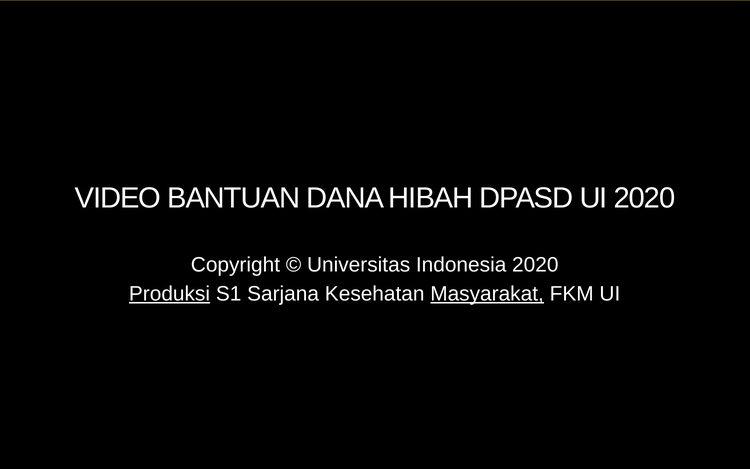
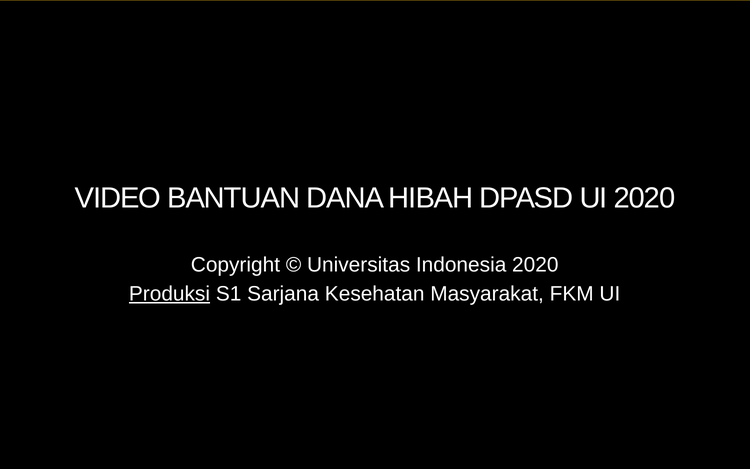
Masyarakat underline: present -> none
